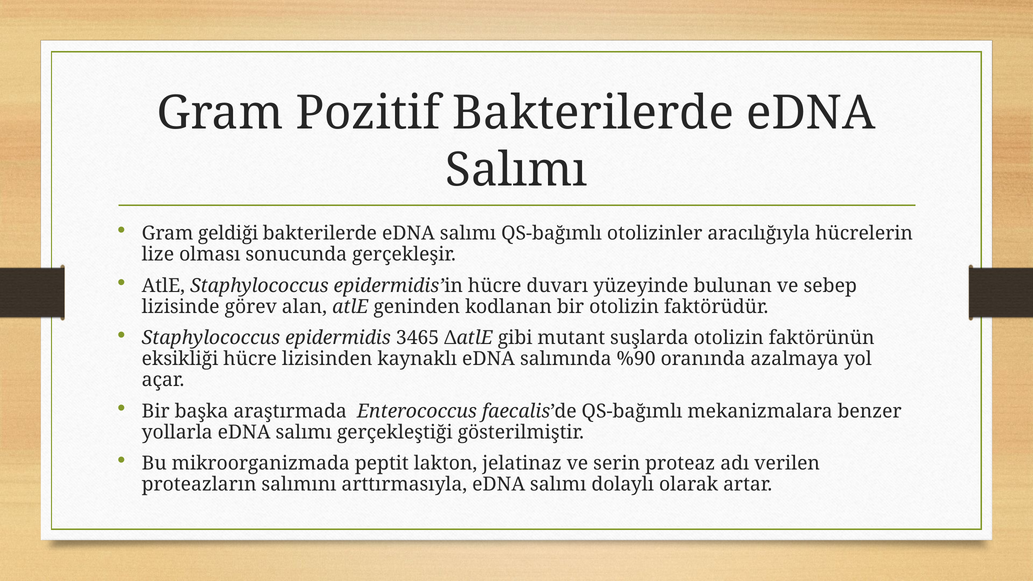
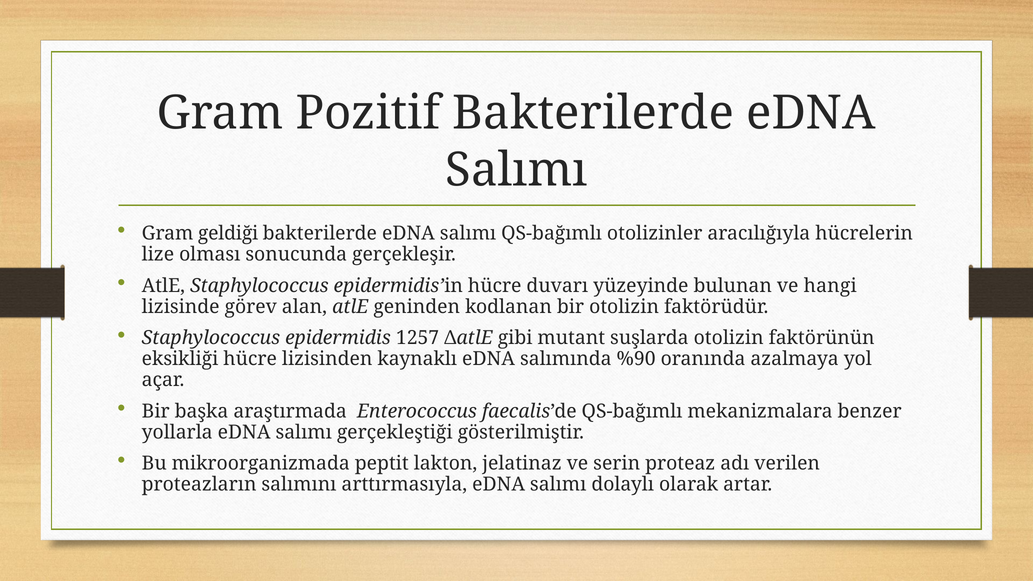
sebep: sebep -> hangi
3465: 3465 -> 1257
